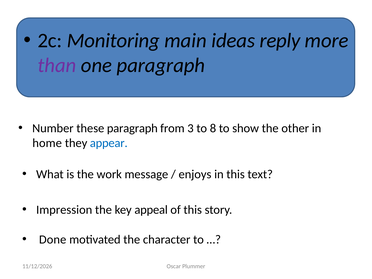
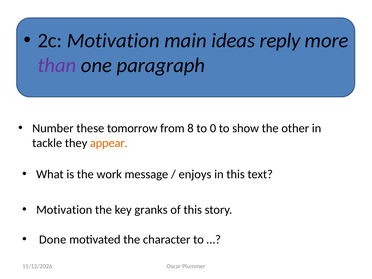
2c Monitoring: Monitoring -> Motivation
these paragraph: paragraph -> tomorrow
3: 3 -> 8
8: 8 -> 0
home: home -> tackle
appear colour: blue -> orange
Impression at (64, 210): Impression -> Motivation
appeal: appeal -> granks
